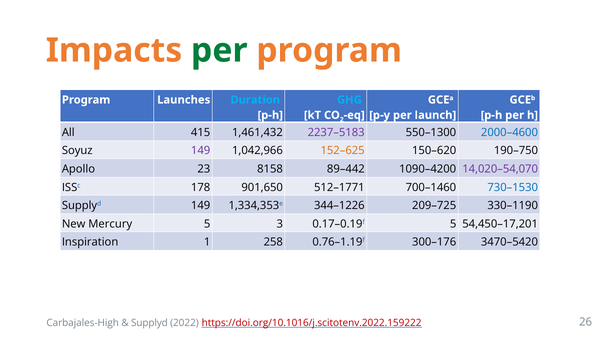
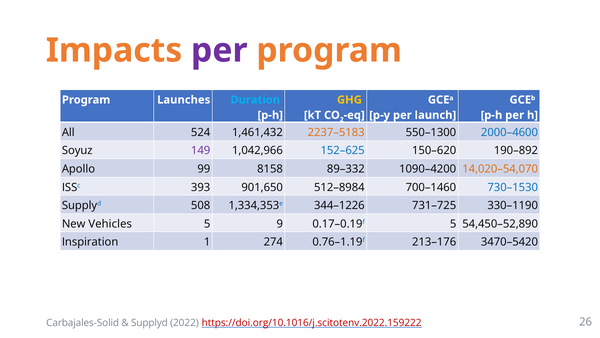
per at (219, 50) colour: green -> purple
GHG colour: light blue -> yellow
415: 415 -> 524
2237–5183 colour: purple -> orange
152–625 colour: orange -> blue
190–750: 190–750 -> 190–892
23: 23 -> 99
89–442: 89–442 -> 89–332
14,020–54,070 colour: purple -> orange
178: 178 -> 393
512–1771: 512–1771 -> 512–8984
Supplyd 149: 149 -> 508
209–725: 209–725 -> 731–725
Mercury: Mercury -> Vehicles
3: 3 -> 9
54,450–17,201: 54,450–17,201 -> 54,450–52,890
258: 258 -> 274
300–176: 300–176 -> 213–176
Carbajales-High: Carbajales-High -> Carbajales-Solid
